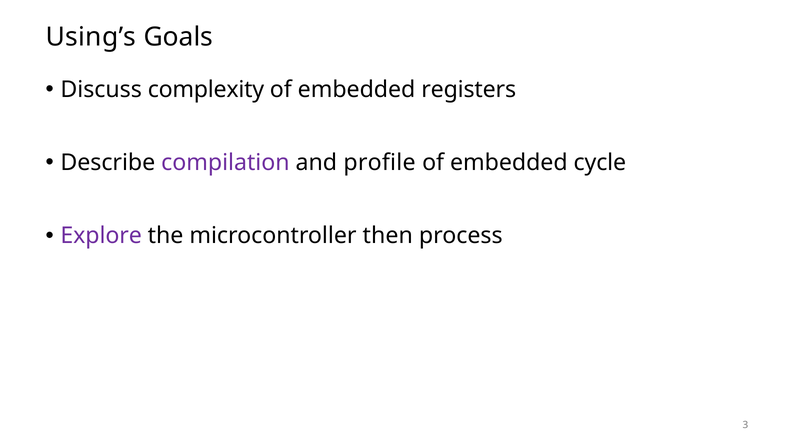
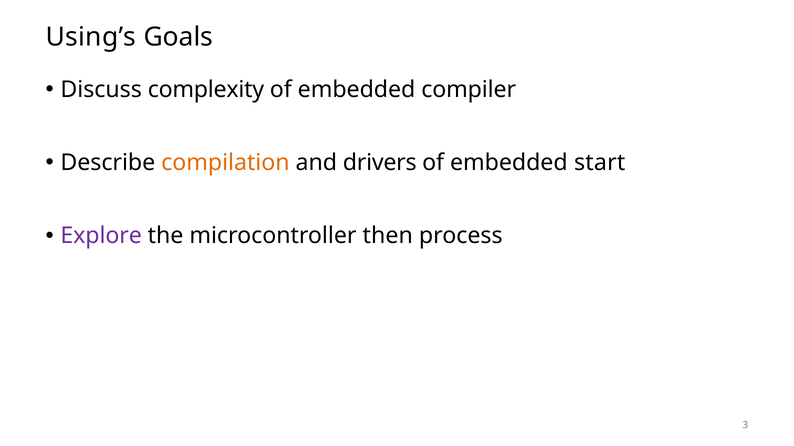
registers: registers -> compiler
compilation colour: purple -> orange
profile: profile -> drivers
cycle: cycle -> start
